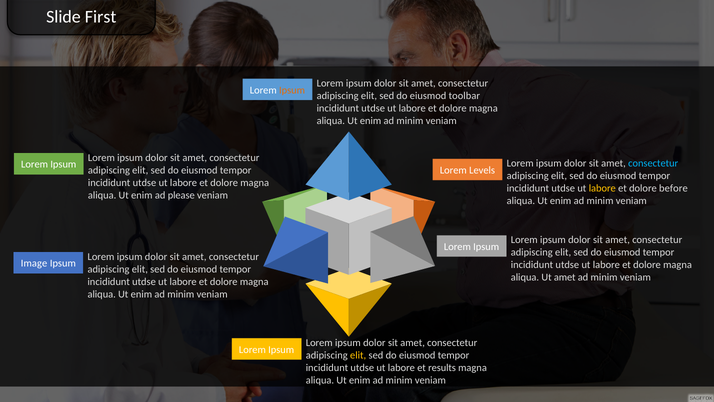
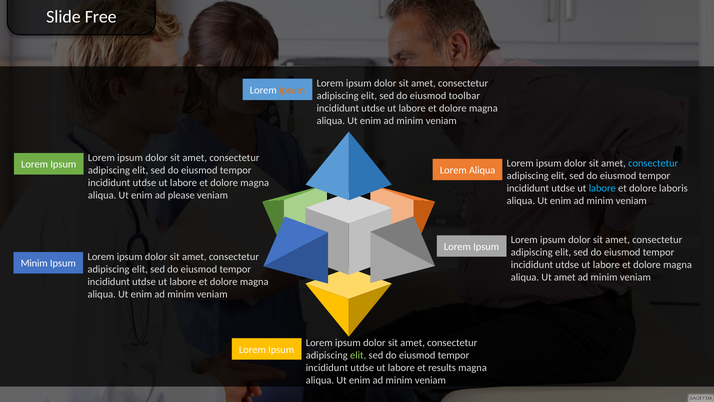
First: First -> Free
Lorem Levels: Levels -> Aliqua
labore at (602, 188) colour: yellow -> light blue
before: before -> laboris
Image at (34, 263): Image -> Minim
elit at (358, 355) colour: yellow -> light green
